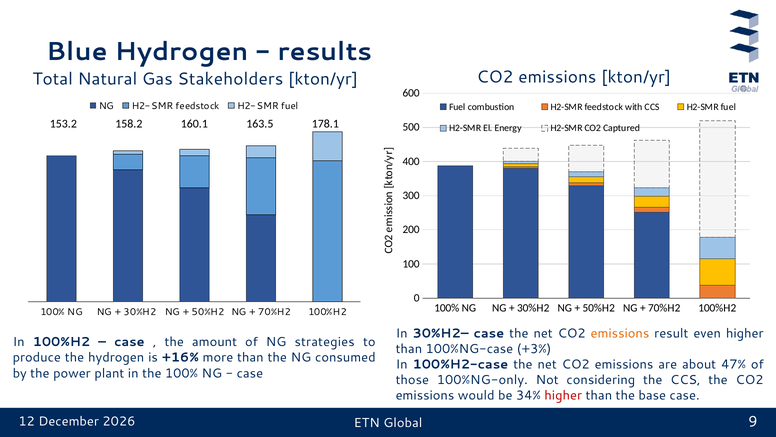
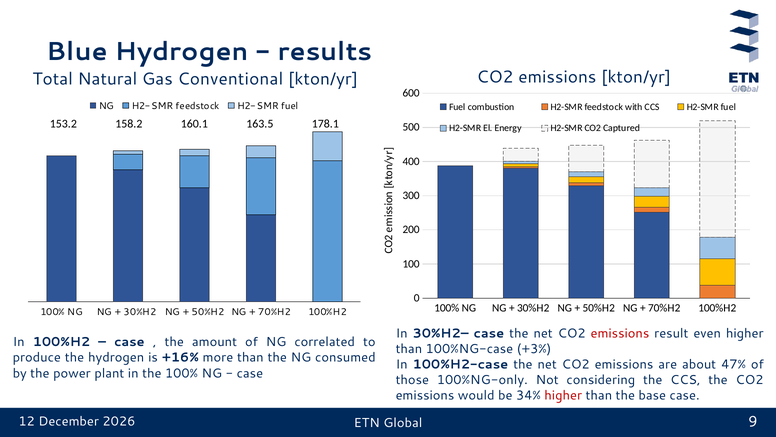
Stakeholders: Stakeholders -> Conventional
emissions at (620, 333) colour: orange -> red
strategies: strategies -> correlated
